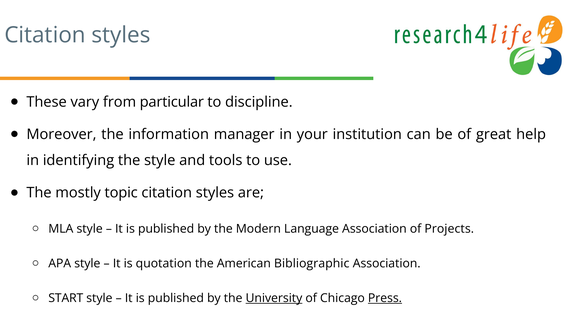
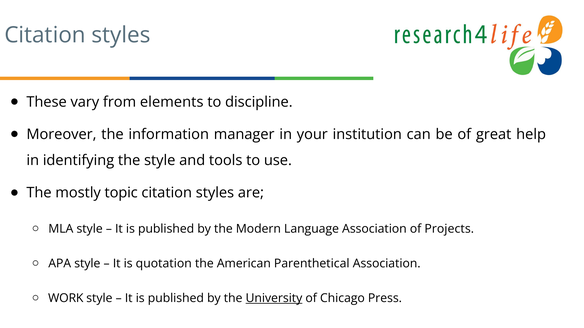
particular: particular -> elements
Bibliographic: Bibliographic -> Parenthetical
START: START -> WORK
Press underline: present -> none
